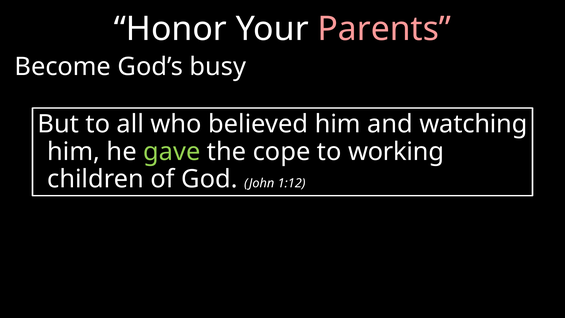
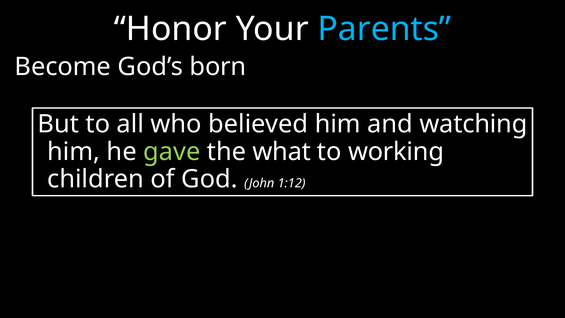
Parents colour: pink -> light blue
busy: busy -> born
cope: cope -> what
